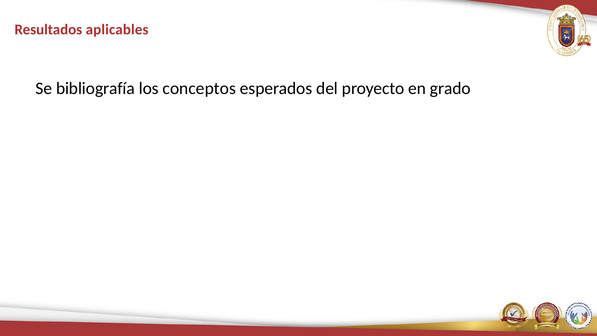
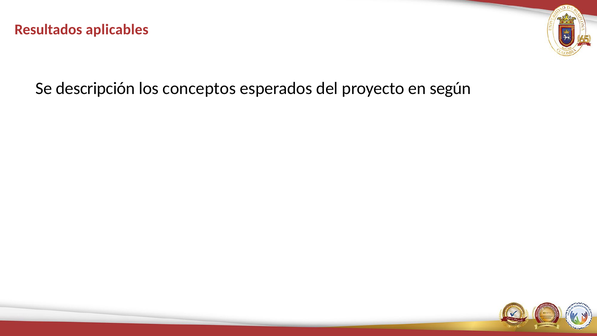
bibliografía: bibliografía -> descripción
grado: grado -> según
